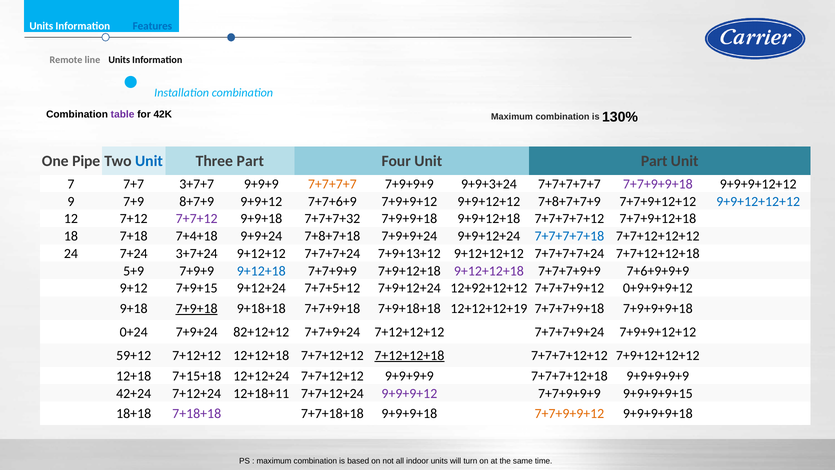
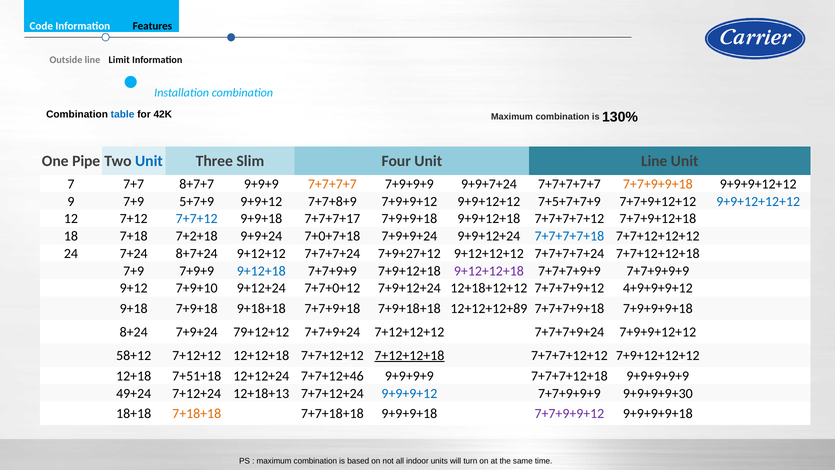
Units at (41, 26): Units -> Code
Features colour: blue -> black
Remote: Remote -> Outside
line Units: Units -> Limit
table colour: purple -> blue
Three Part: Part -> Slim
Unit Part: Part -> Line
3+7+7: 3+7+7 -> 8+7+7
9+9+3+24: 9+9+3+24 -> 9+9+7+24
7+7+9+9+18 colour: purple -> orange
8+7+9: 8+7+9 -> 5+7+9
7+7+6+9: 7+7+6+9 -> 7+7+8+9
7+8+7+7+9: 7+8+7+7+9 -> 7+5+7+7+9
7+7+12 colour: purple -> blue
7+7+7+32: 7+7+7+32 -> 7+7+7+17
7+4+18: 7+4+18 -> 7+2+18
7+8+7+18: 7+8+7+18 -> 7+0+7+18
3+7+24: 3+7+24 -> 8+7+24
7+9+13+12: 7+9+13+12 -> 7+9+27+12
5+9 at (134, 271): 5+9 -> 7+9
7+7+7+9+9 7+6+9+9+9: 7+6+9+9+9 -> 7+7+9+9+9
7+9+15: 7+9+15 -> 7+9+10
7+7+5+12: 7+7+5+12 -> 7+7+0+12
12+92+12+12: 12+92+12+12 -> 12+18+12+12
0+9+9+9+12: 0+9+9+9+12 -> 4+9+9+9+12
7+9+18 underline: present -> none
12+12+12+19: 12+12+12+19 -> 12+12+12+89
0+24: 0+24 -> 8+24
82+12+12: 82+12+12 -> 79+12+12
59+12: 59+12 -> 58+12
7+15+18: 7+15+18 -> 7+51+18
12+12+24 7+7+12+12: 7+7+12+12 -> 7+7+12+46
42+24: 42+24 -> 49+24
12+18+11: 12+18+11 -> 12+18+13
9+9+9+12 colour: purple -> blue
9+9+9+9+15: 9+9+9+9+15 -> 9+9+9+9+30
7+18+18 colour: purple -> orange
7+7+9+9+12 colour: orange -> purple
